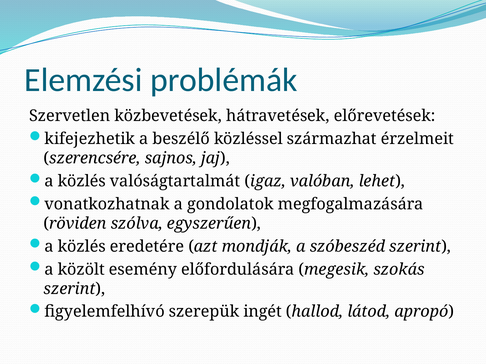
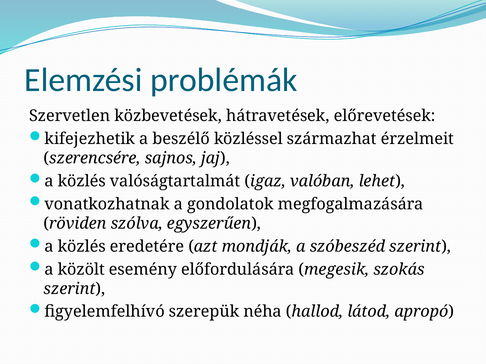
ingét: ingét -> néha
